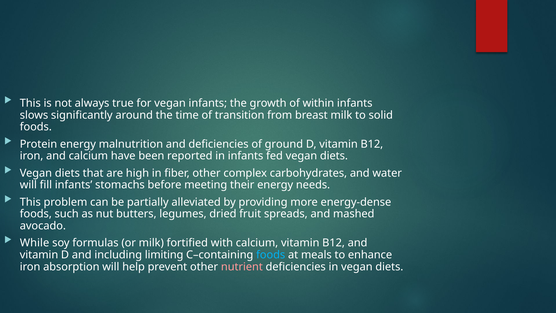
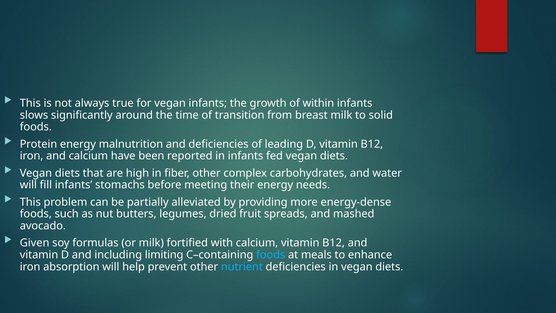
ground: ground -> leading
While: While -> Given
nutrient colour: pink -> light blue
